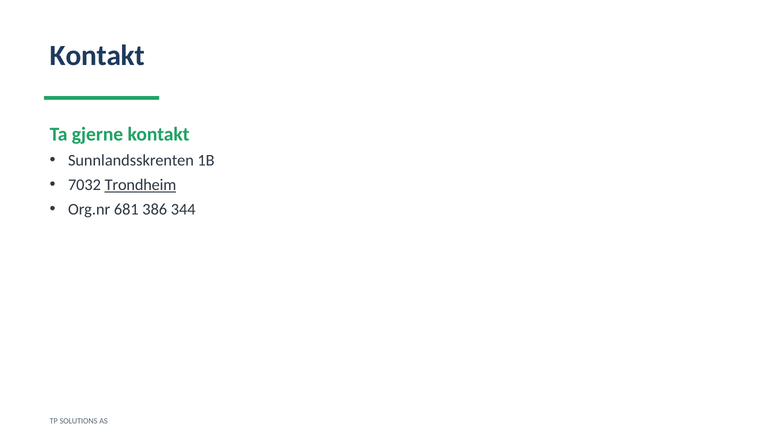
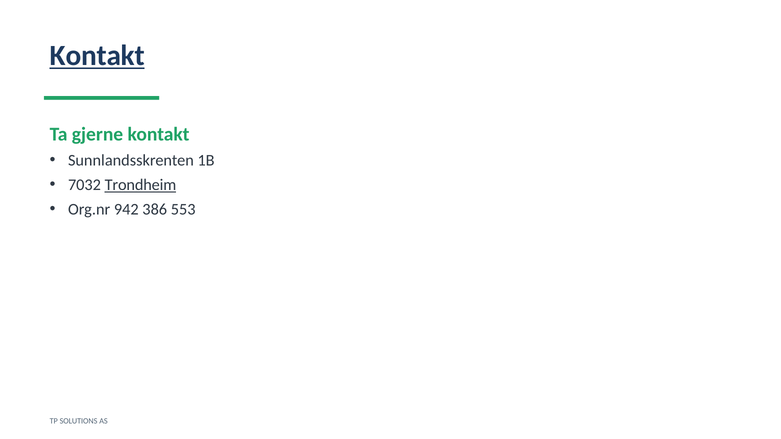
Kontakt at (97, 56) underline: none -> present
681: 681 -> 942
344: 344 -> 553
